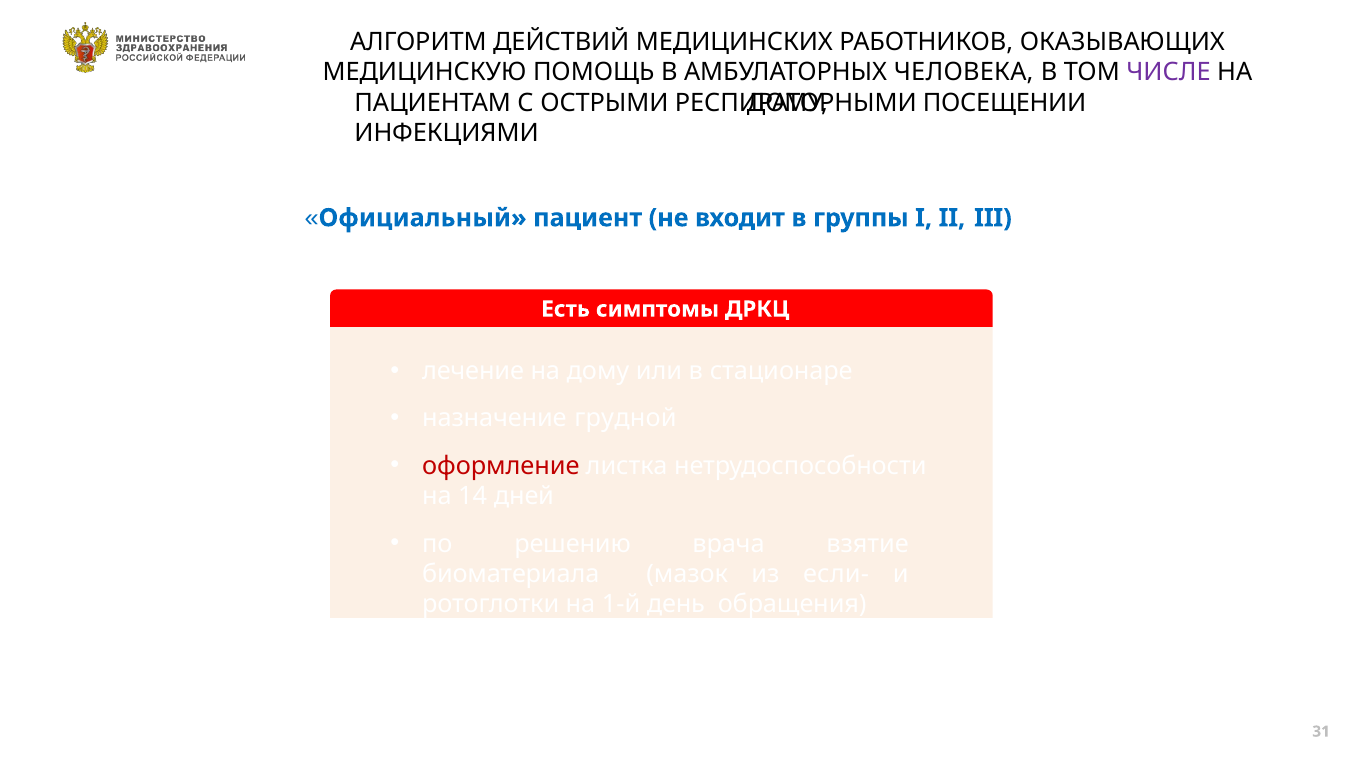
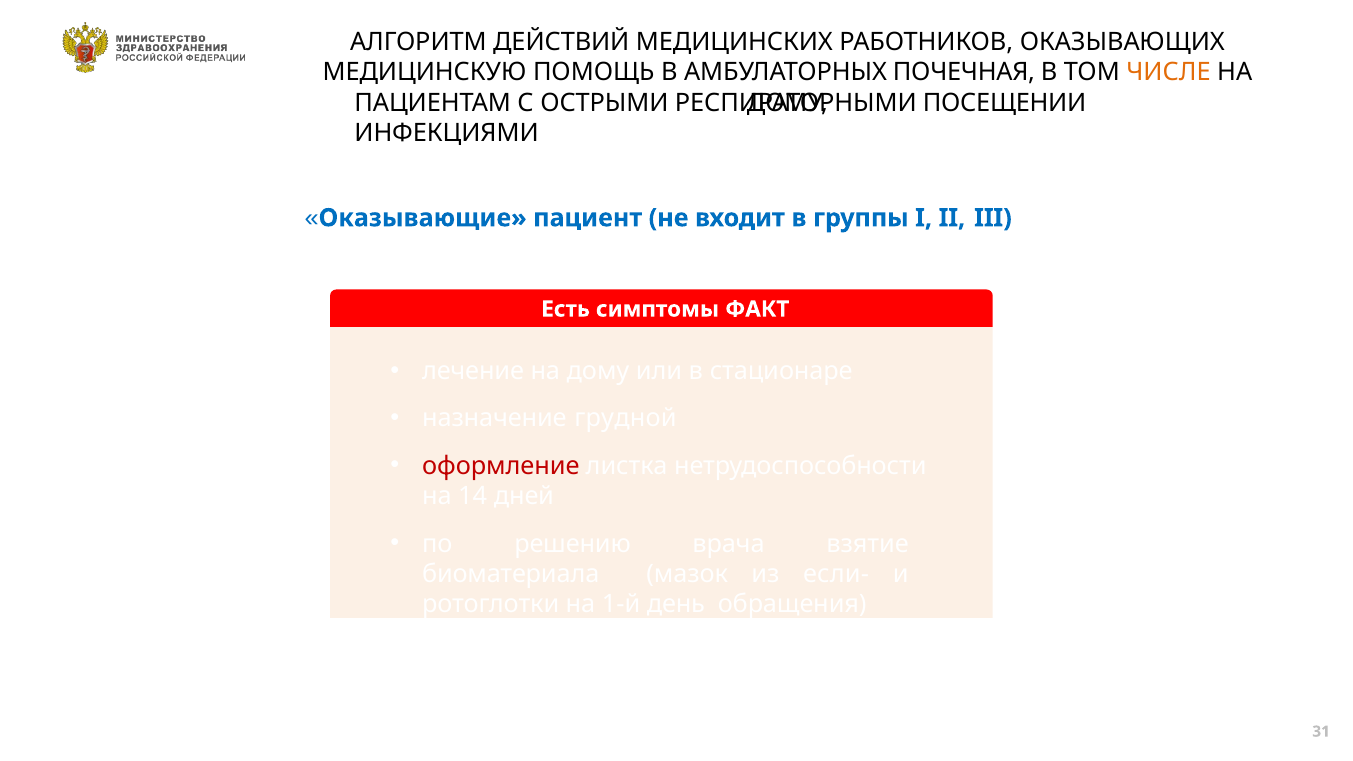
ЧЕЛОВЕКА: ЧЕЛОВЕКА -> ПОЧЕЧНАЯ
ЧИСЛЕ colour: purple -> orange
Официальный: Официальный -> Оказывающие
ДРКЦ: ДРКЦ -> ФАКТ
